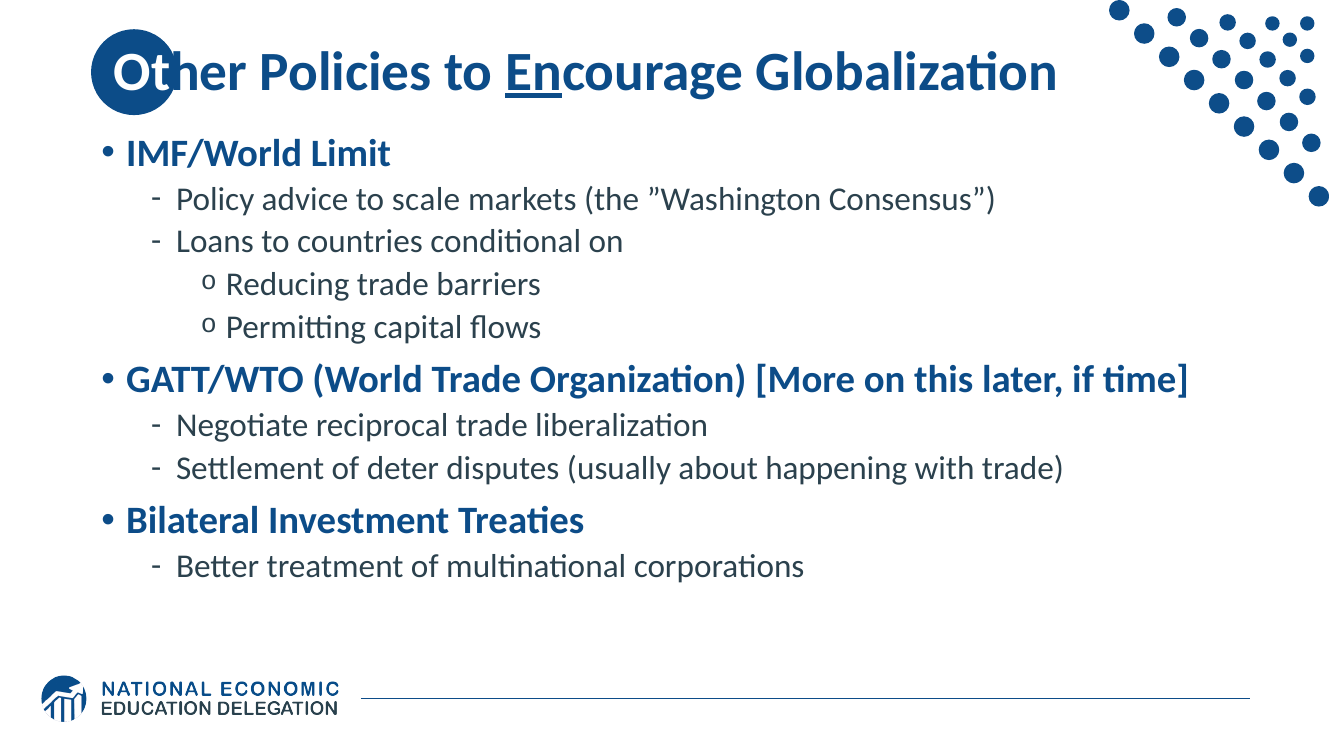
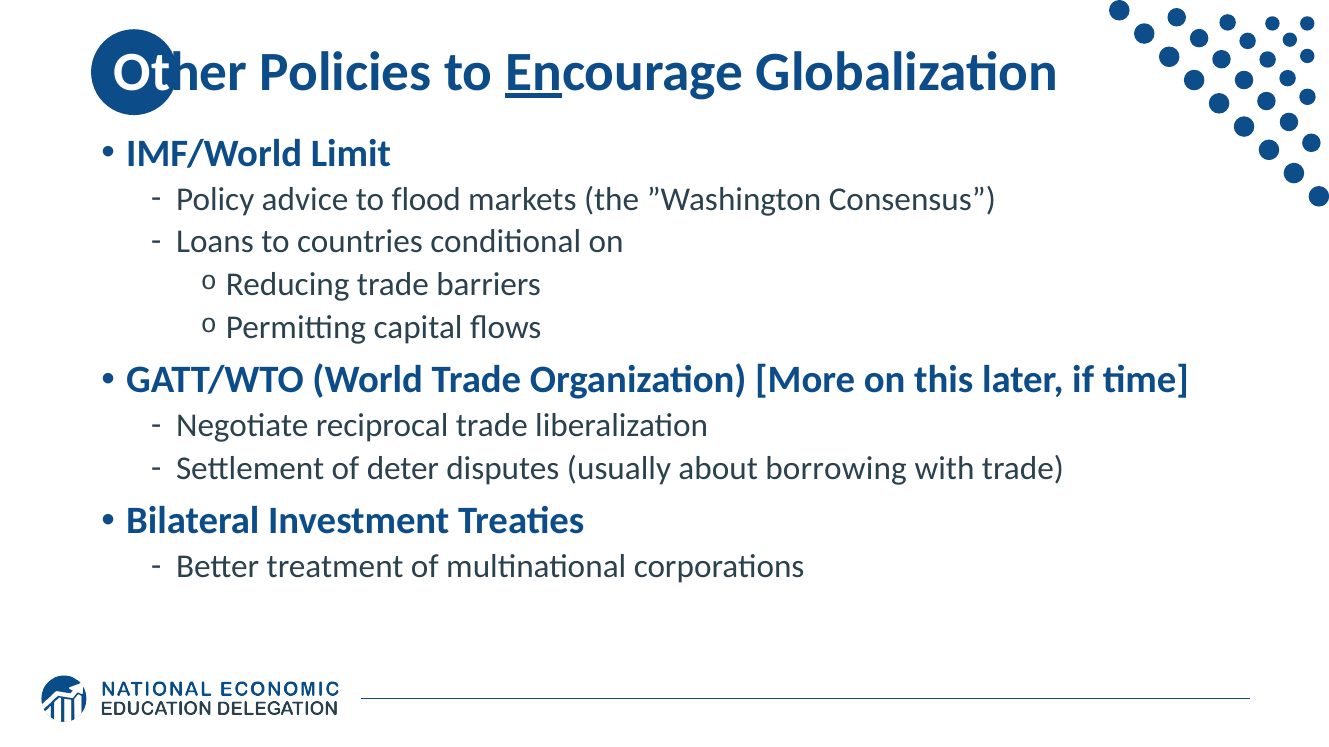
scale: scale -> flood
happening: happening -> borrowing
